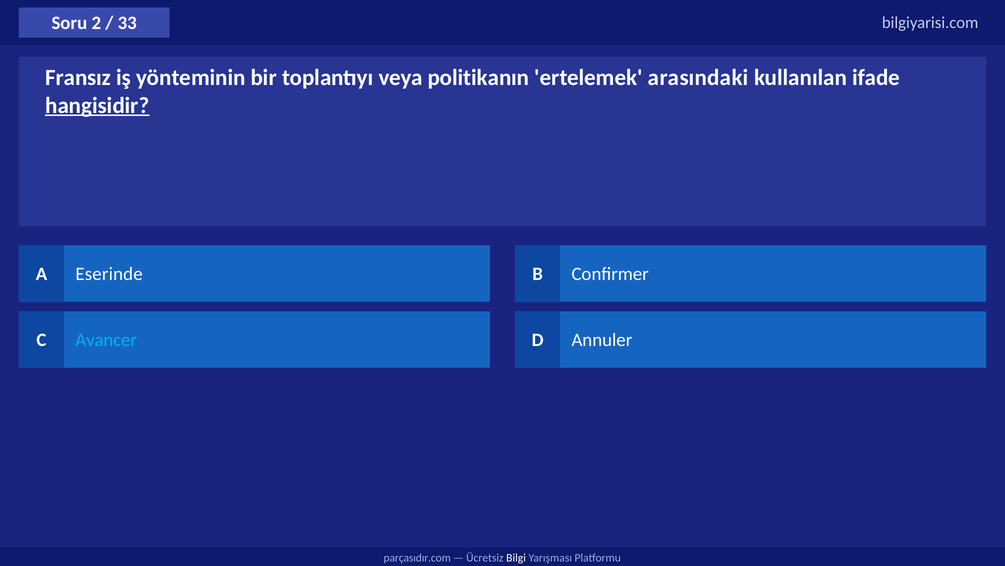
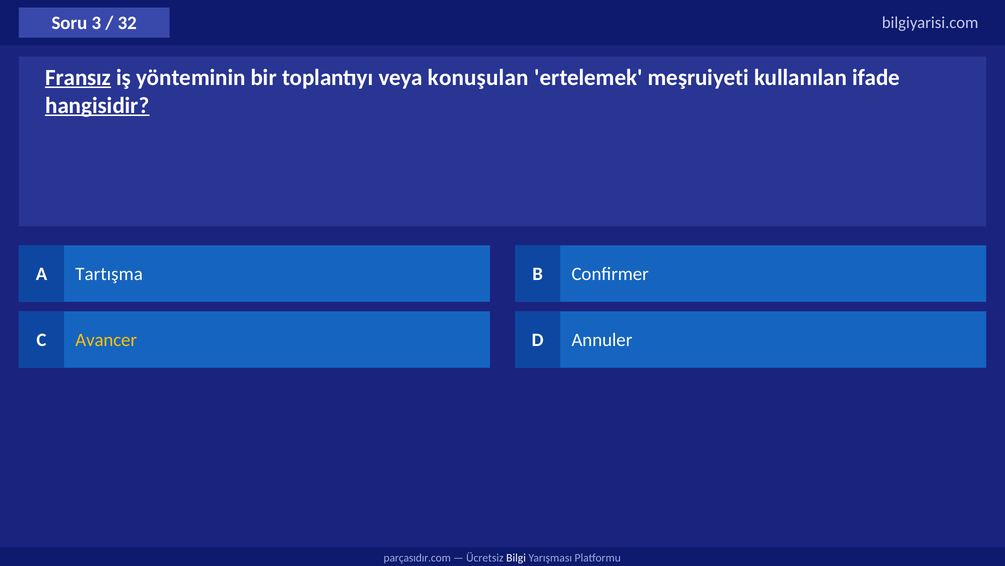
2: 2 -> 3
33: 33 -> 32
Fransız underline: none -> present
politikanın: politikanın -> konuşulan
arasındaki: arasındaki -> meşruiyeti
Eserinde: Eserinde -> Tartışma
Avancer colour: light blue -> yellow
